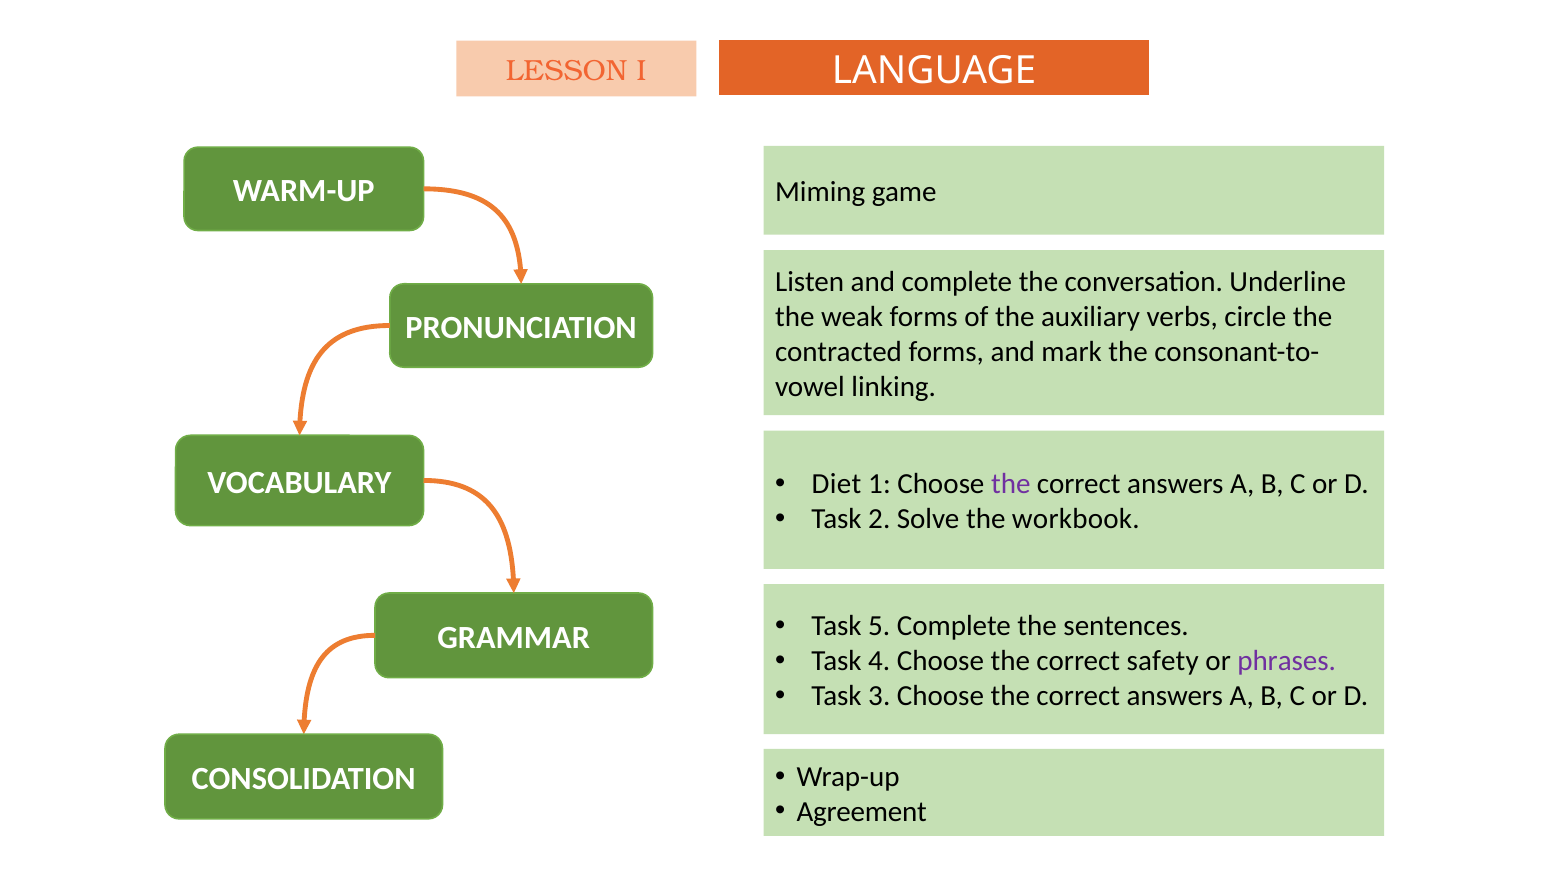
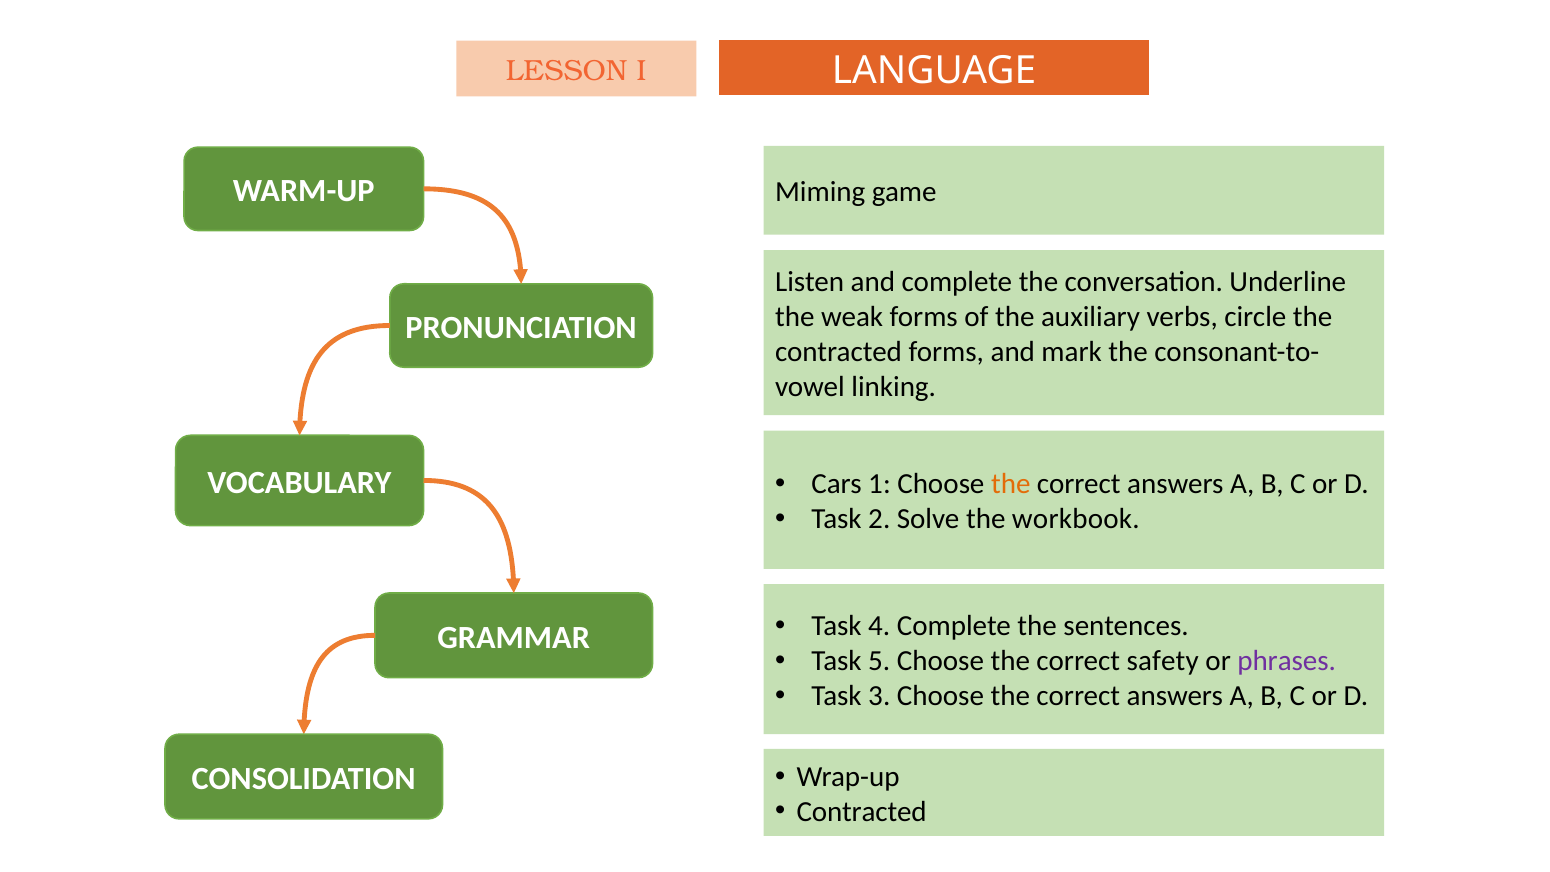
Diet: Diet -> Cars
the at (1011, 484) colour: purple -> orange
5: 5 -> 4
4: 4 -> 5
Agreement at (862, 812): Agreement -> Contracted
